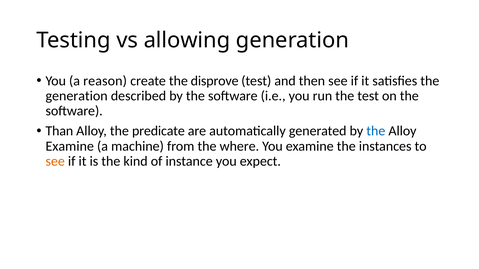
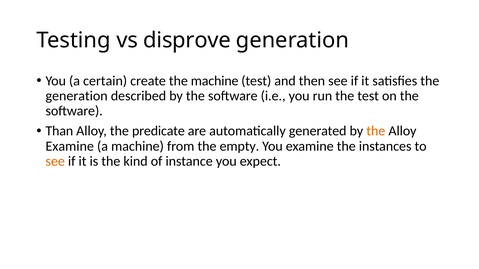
allowing: allowing -> disprove
reason: reason -> certain
the disprove: disprove -> machine
the at (376, 131) colour: blue -> orange
where: where -> empty
